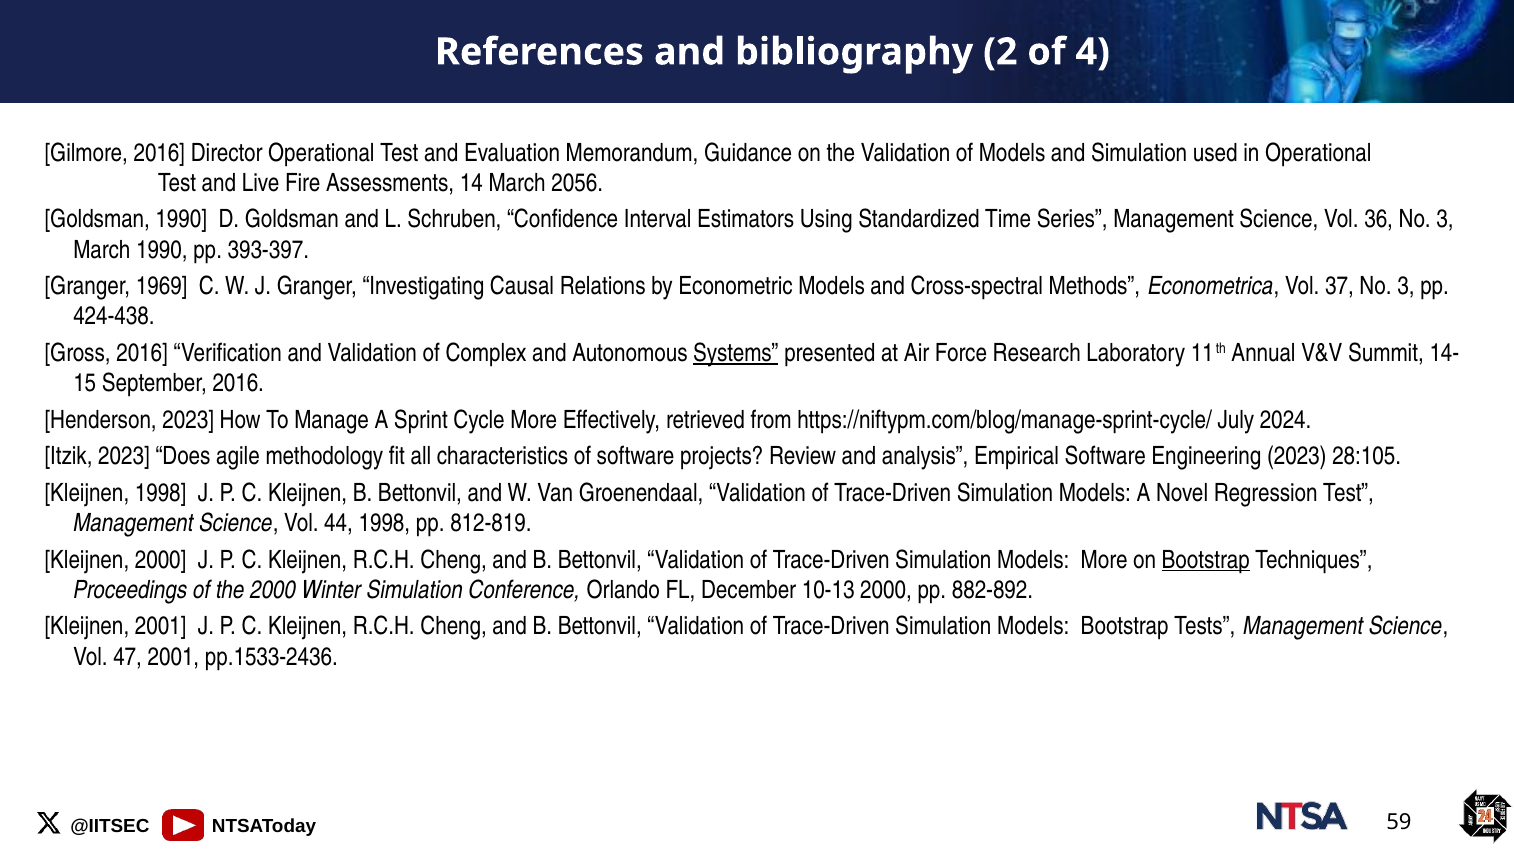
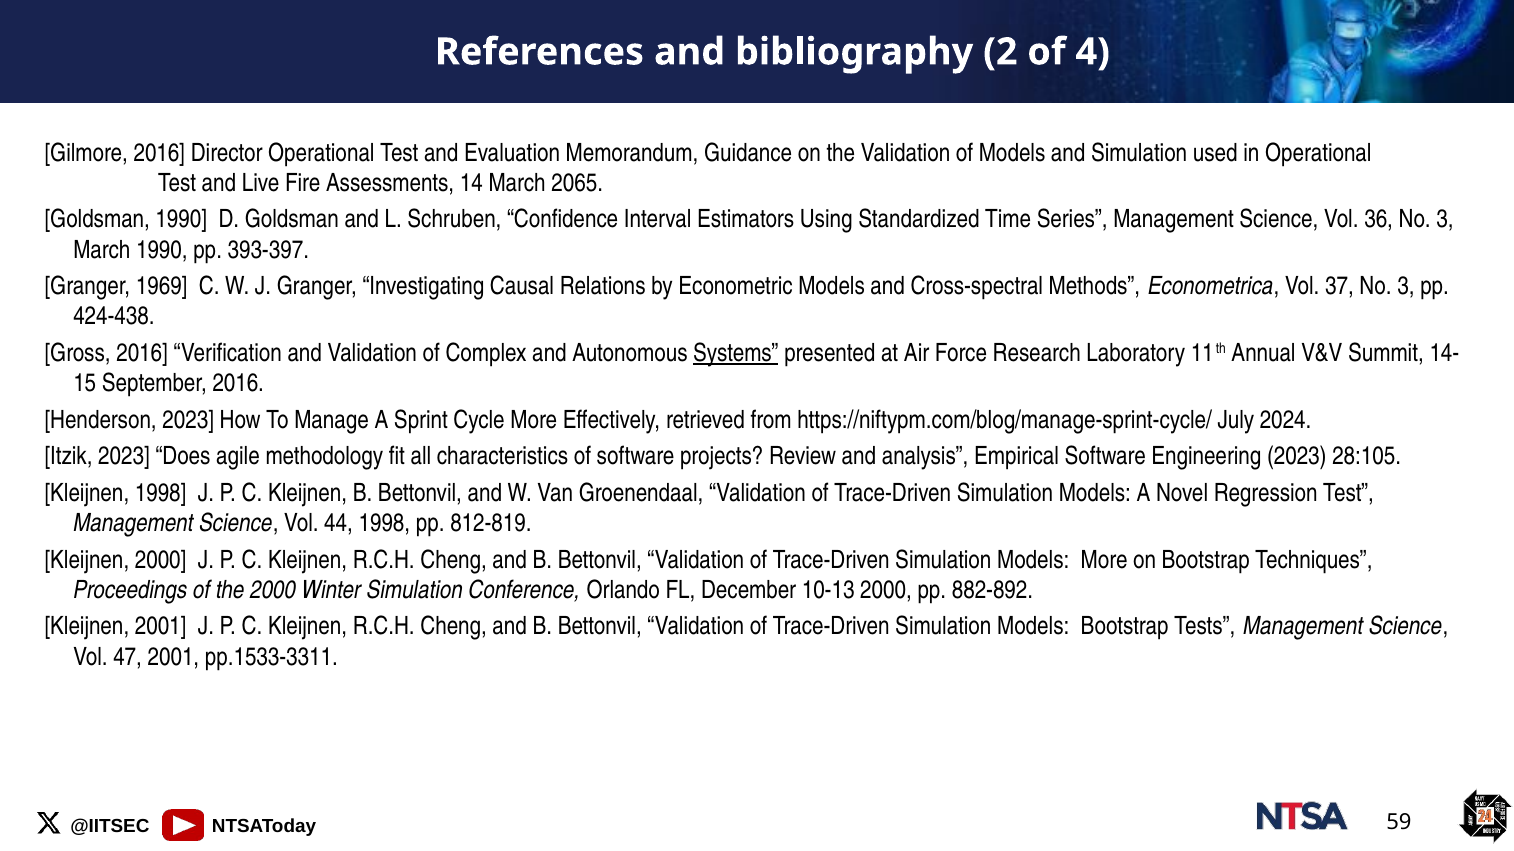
2056: 2056 -> 2065
Bootstrap at (1206, 560) underline: present -> none
pp.1533-2436: pp.1533-2436 -> pp.1533-3311
